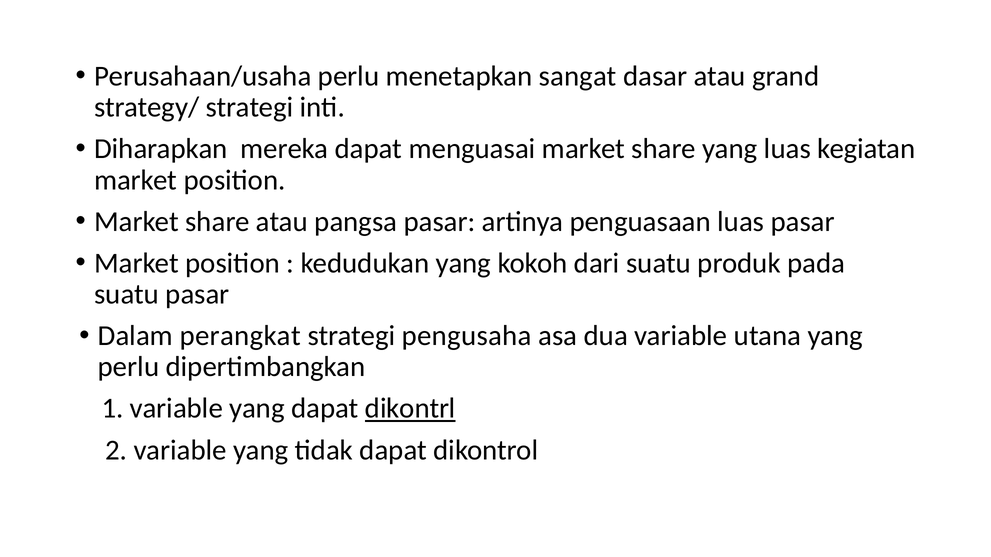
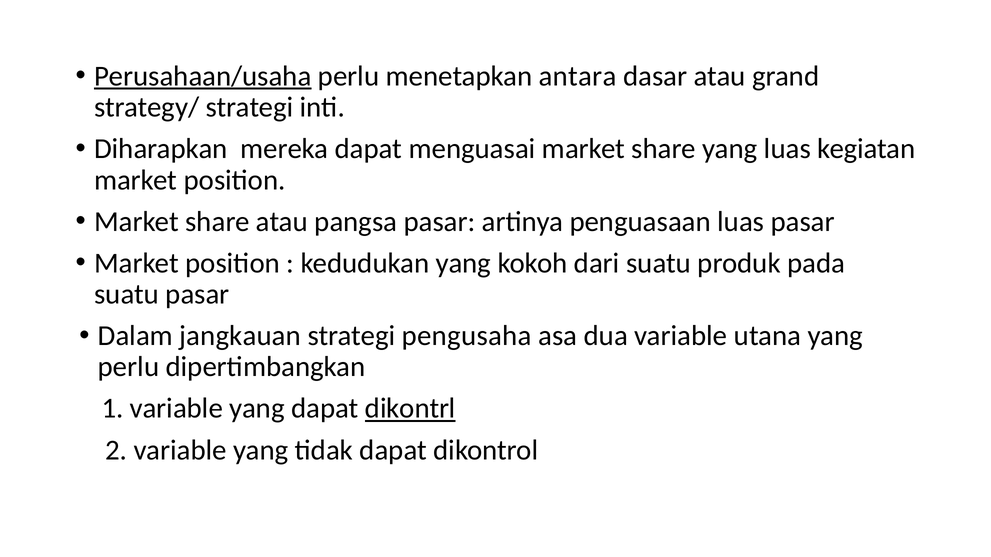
Perusahaan/usaha underline: none -> present
sangat: sangat -> antara
perangkat: perangkat -> jangkauan
